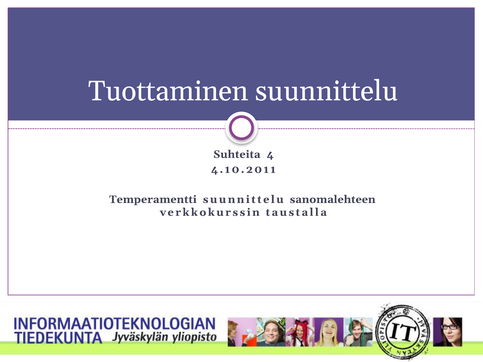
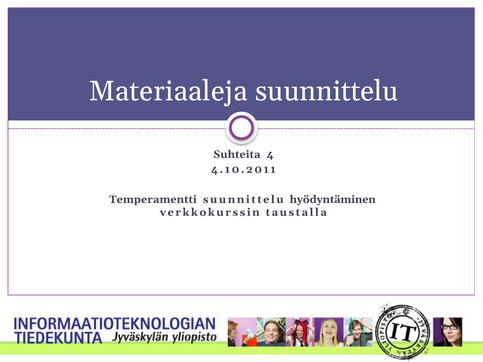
Tuottaminen: Tuottaminen -> Materiaaleja
sanomalehteen: sanomalehteen -> hyödyntäminen
